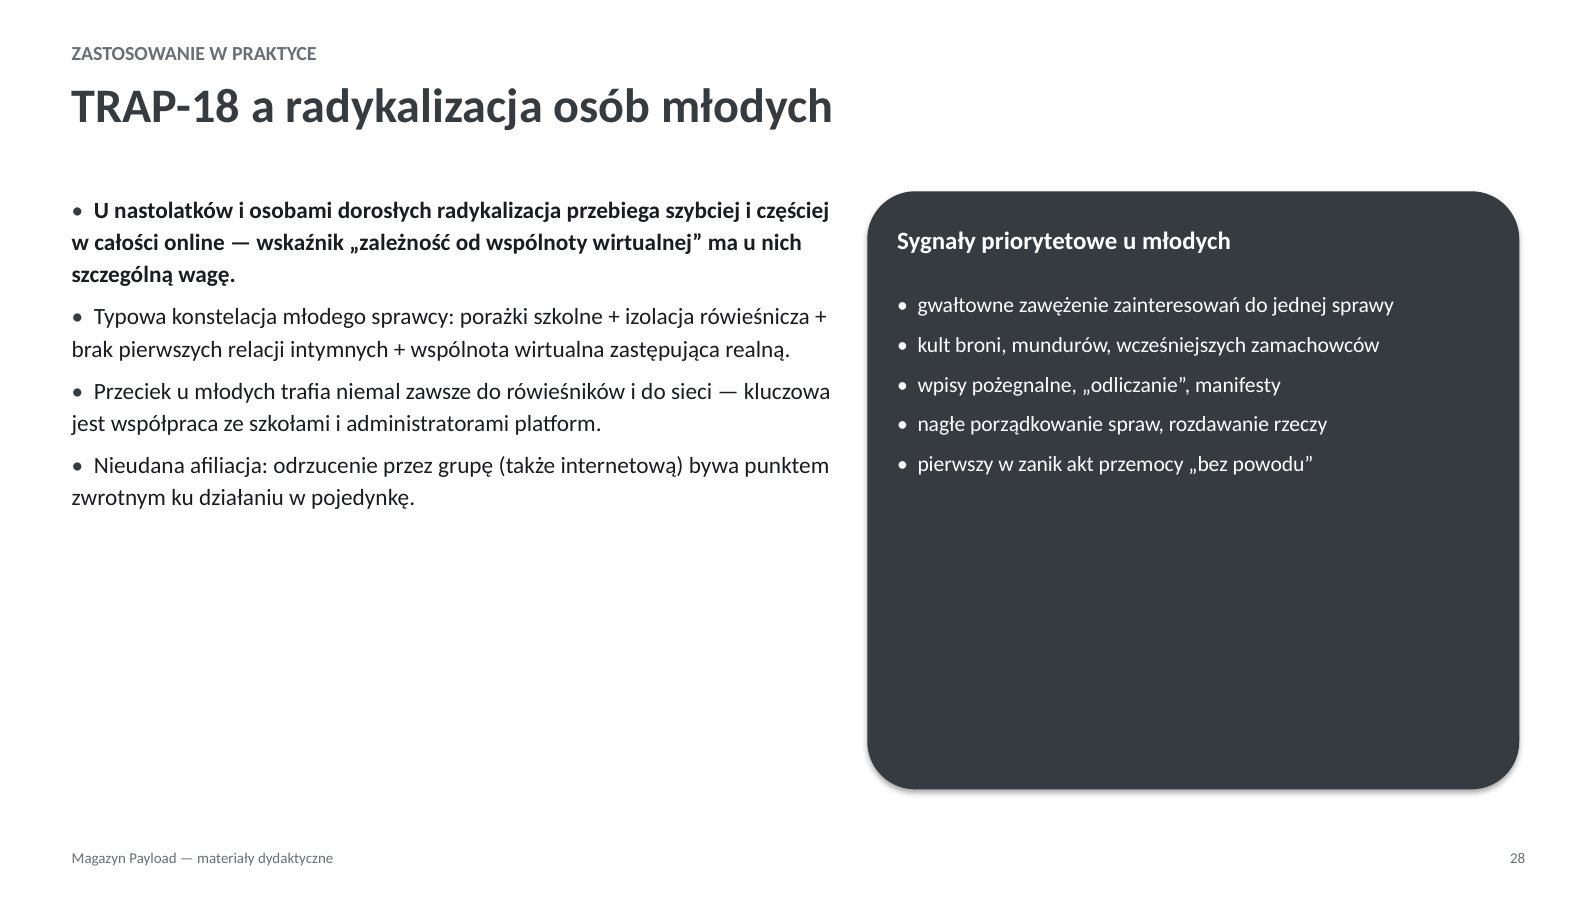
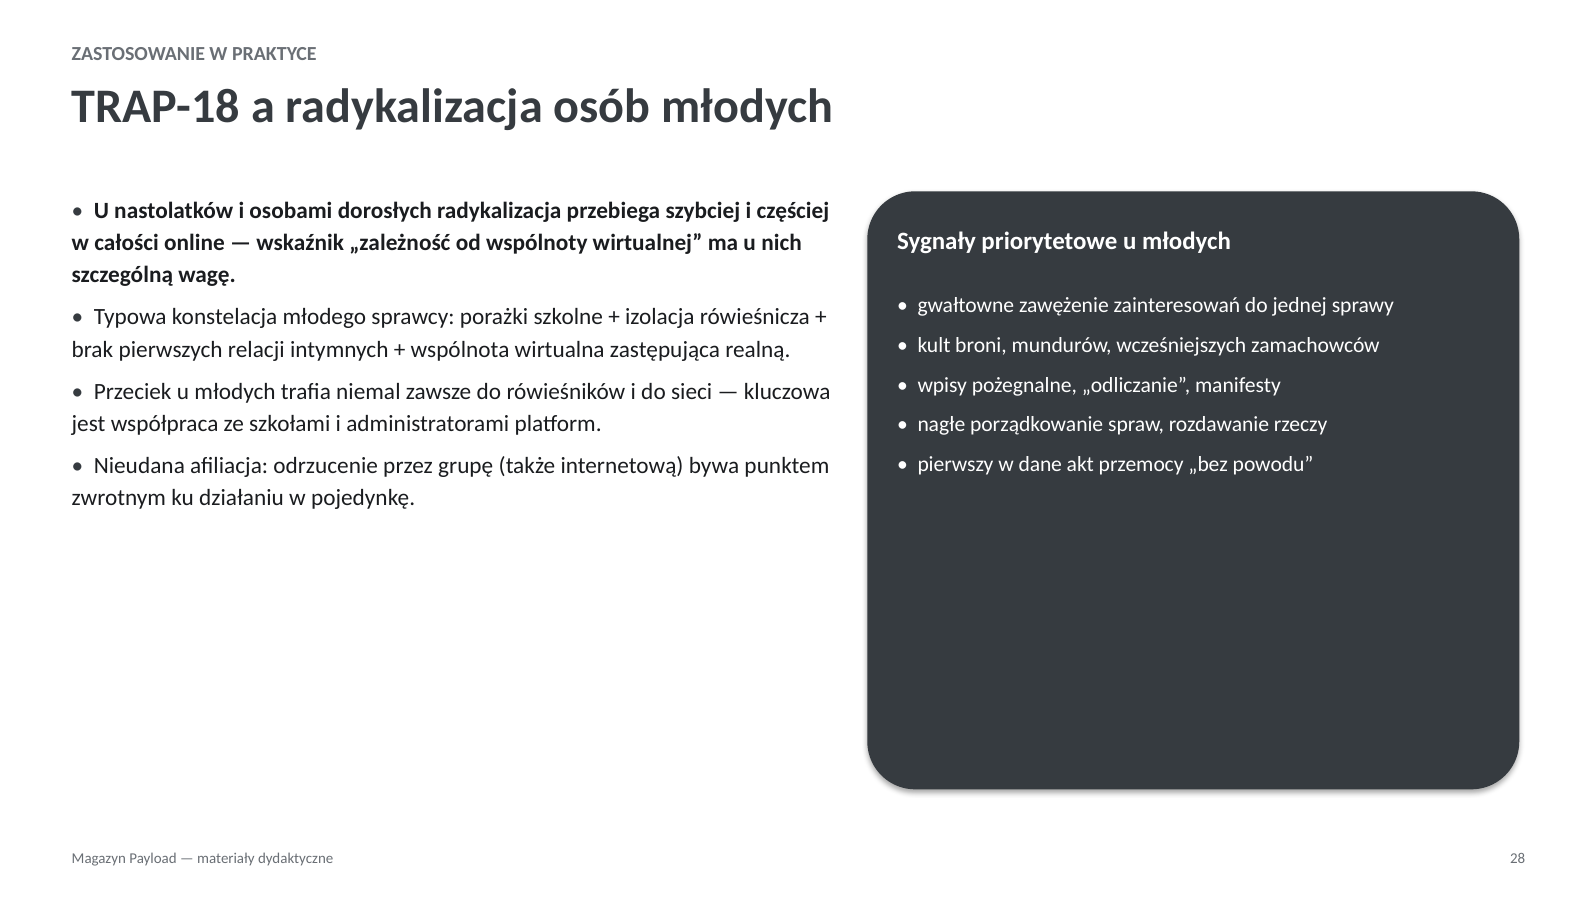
zanik: zanik -> dane
